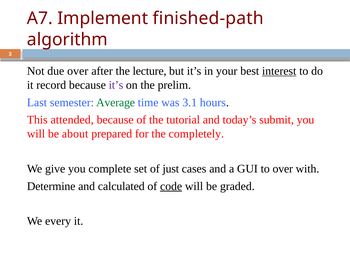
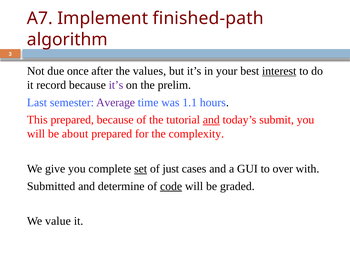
due over: over -> once
lecture: lecture -> values
Average colour: green -> purple
3.1: 3.1 -> 1.1
This attended: attended -> prepared
and at (211, 120) underline: none -> present
completely: completely -> complexity
set underline: none -> present
Determine: Determine -> Submitted
calculated: calculated -> determine
every: every -> value
